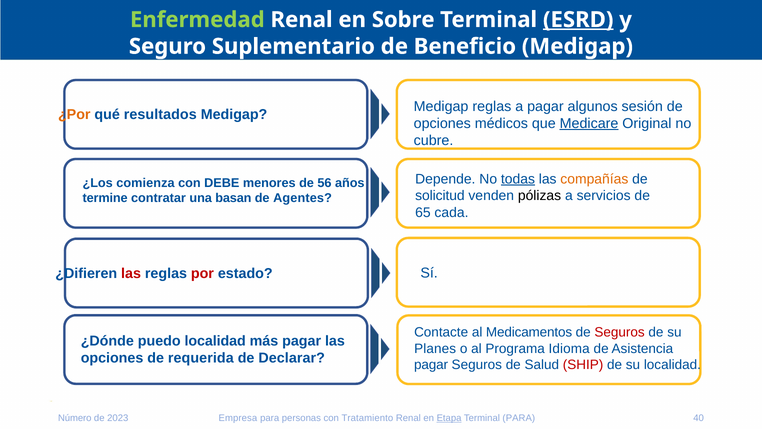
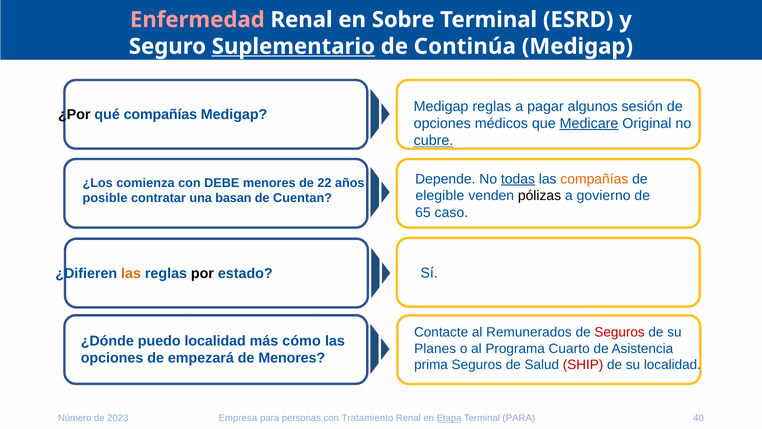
Enfermedad colour: light green -> pink
ESRD underline: present -> none
Suplementario underline: none -> present
Beneficio: Beneficio -> Continúa
¿Por colour: orange -> black
qué resultados: resultados -> compañías
cubre underline: none -> present
56: 56 -> 22
solicitud: solicitud -> elegible
servicios: servicios -> govierno
termine: termine -> posible
Agentes: Agentes -> Cuentan
cada: cada -> caso
las at (131, 273) colour: red -> orange
por colour: red -> black
Medicamentos: Medicamentos -> Remunerados
más pagar: pagar -> cómo
Idioma: Idioma -> Cuarto
requerida: requerida -> empezará
de Declarar: Declarar -> Menores
pagar at (431, 365): pagar -> prima
